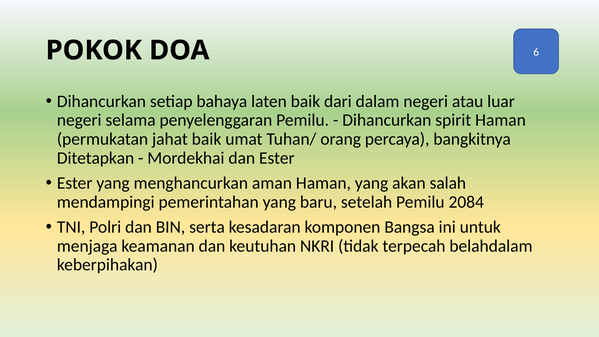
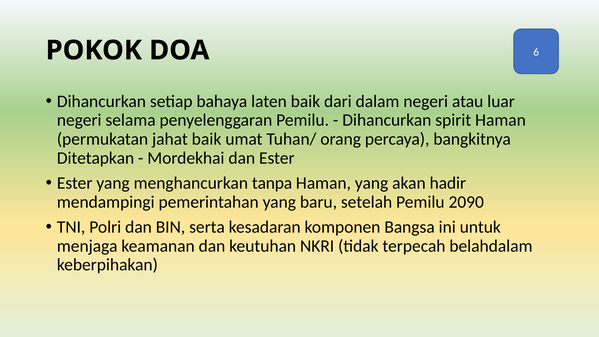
aman: aman -> tanpa
salah: salah -> hadir
2084: 2084 -> 2090
